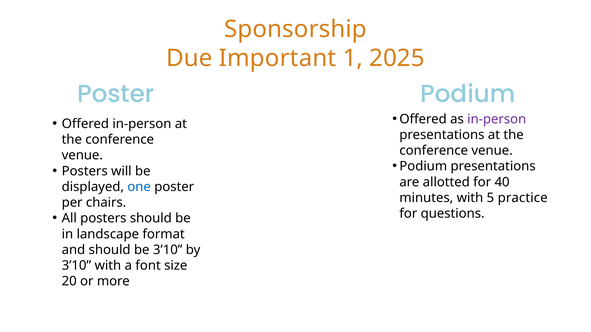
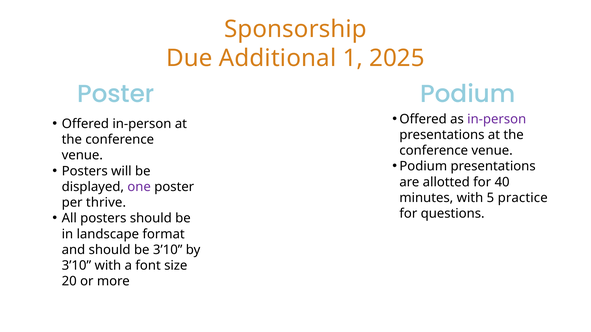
Important: Important -> Additional
one colour: blue -> purple
chairs: chairs -> thrive
